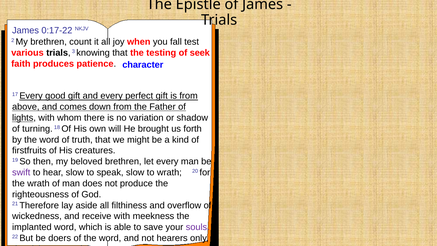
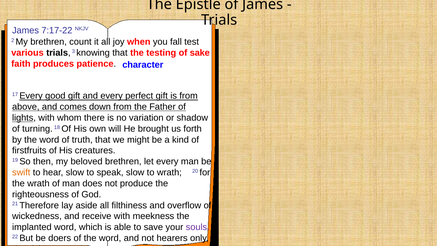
0:17-22: 0:17-22 -> 7:17-22
seek: seek -> sake
swift colour: purple -> orange
